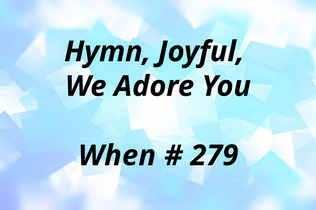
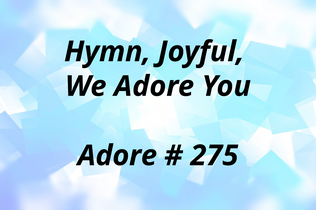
When at (117, 156): When -> Adore
279: 279 -> 275
